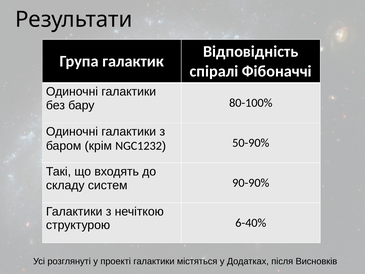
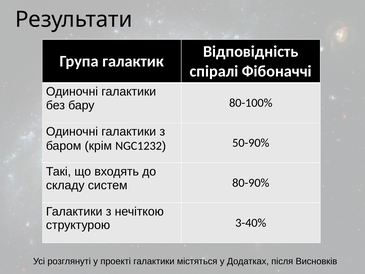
90-90%: 90-90% -> 80-90%
6-40%: 6-40% -> 3-40%
